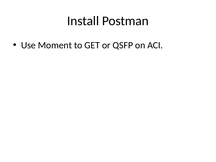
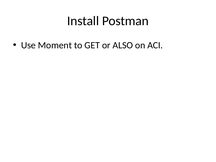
QSFP: QSFP -> ALSO
